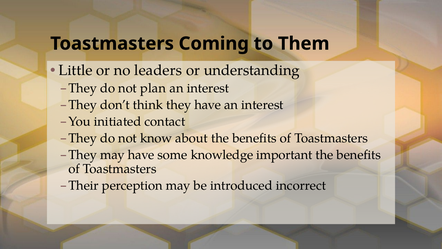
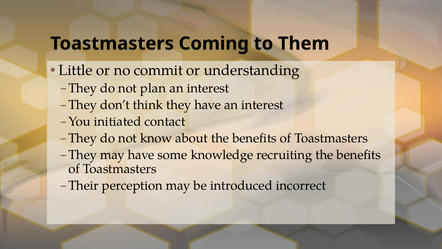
leaders: leaders -> commit
important: important -> recruiting
